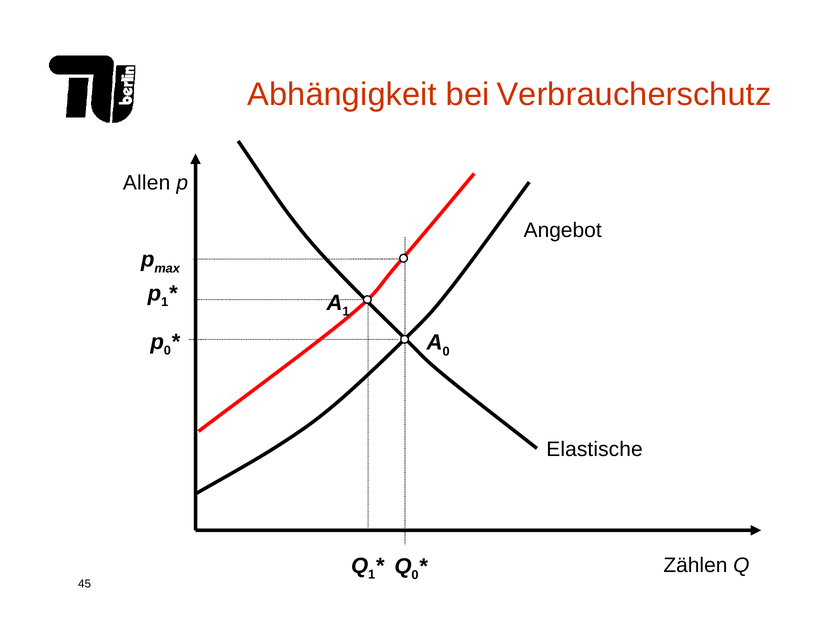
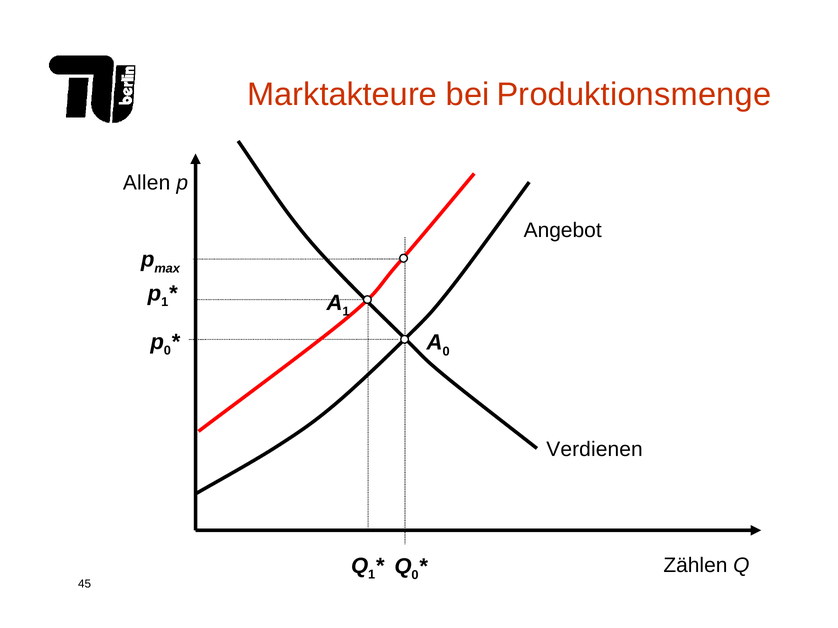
Abhängigkeit: Abhängigkeit -> Marktakteure
Verbraucherschutz: Verbraucherschutz -> Produktionsmenge
Elastische: Elastische -> Verdienen
